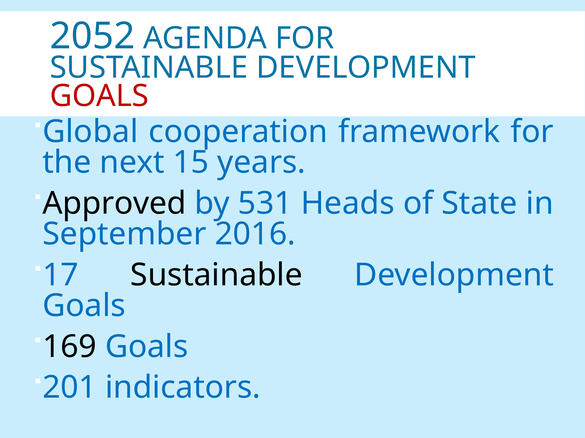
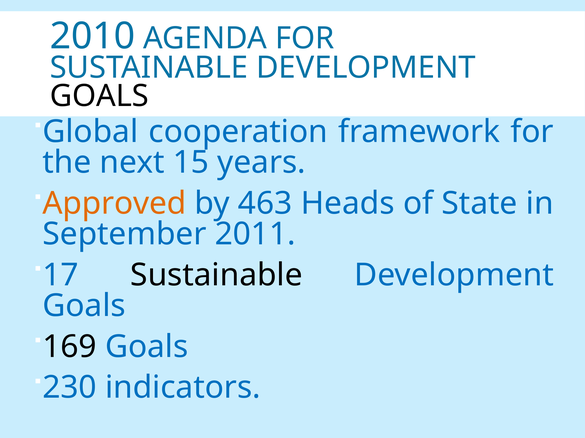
2052: 2052 -> 2010
GOALS at (99, 96) colour: red -> black
Approved colour: black -> orange
531: 531 -> 463
2016: 2016 -> 2011
201: 201 -> 230
